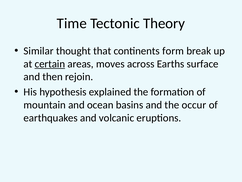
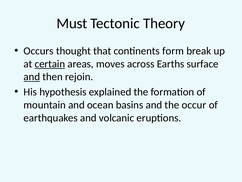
Time: Time -> Must
Similar: Similar -> Occurs
and at (32, 77) underline: none -> present
